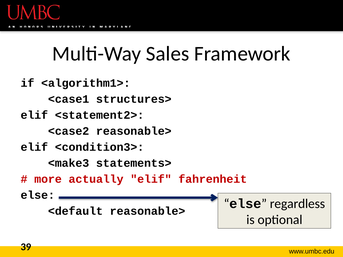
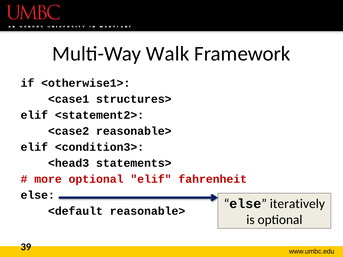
Sales: Sales -> Walk
<algorithm1>: <algorithm1> -> <otherwise1>
<make3: <make3 -> <head3
more actually: actually -> optional
regardless: regardless -> iteratively
